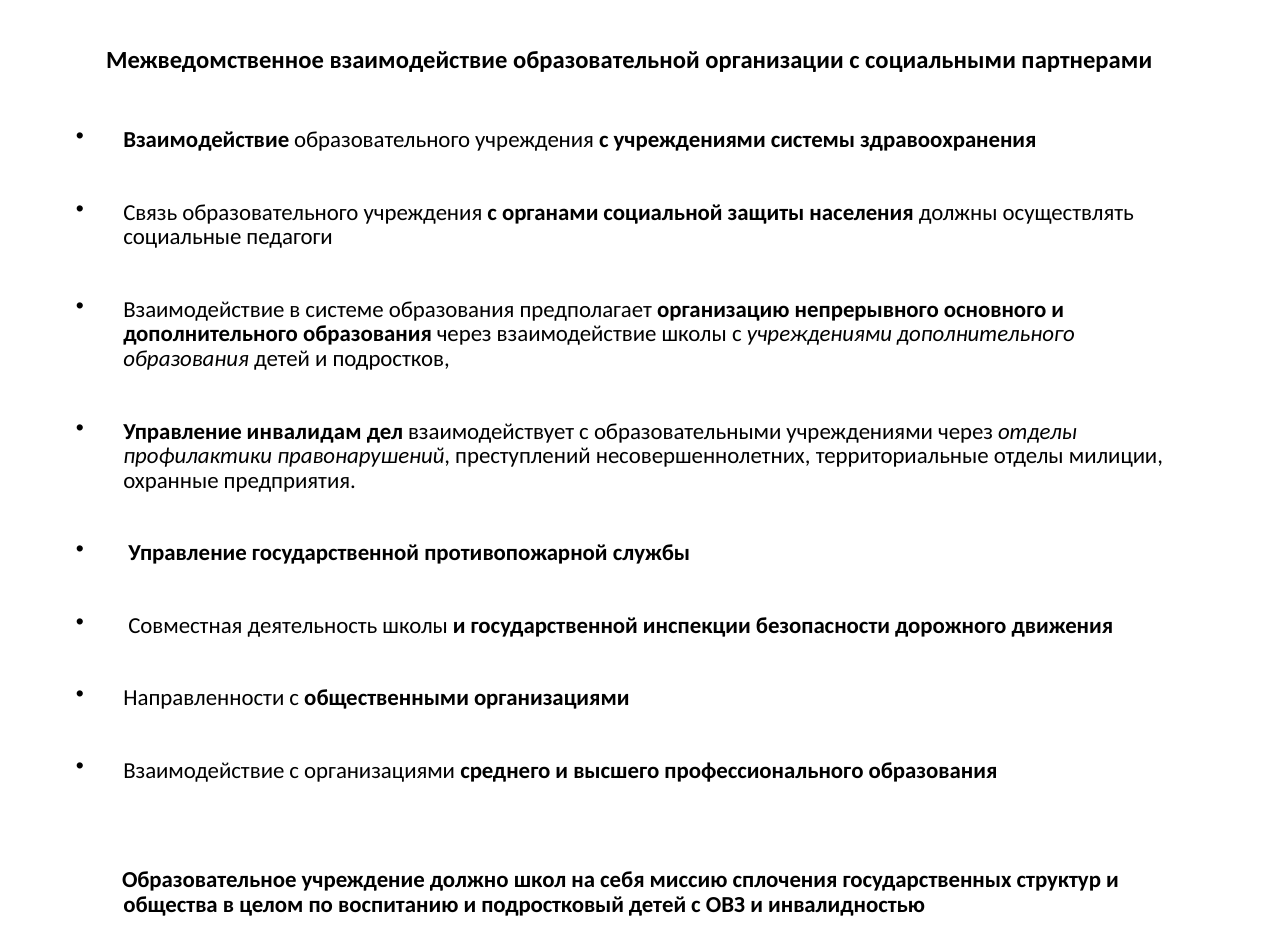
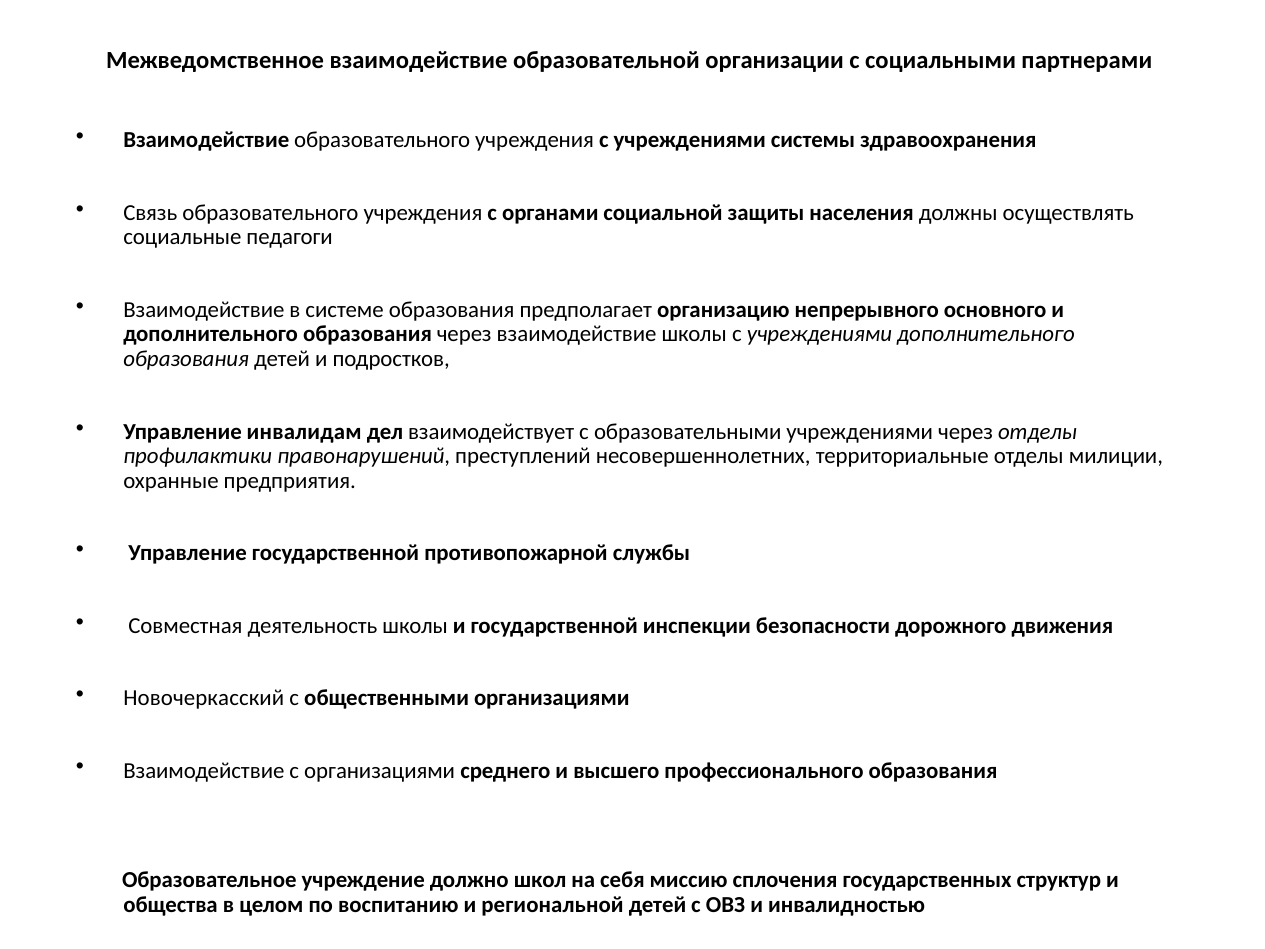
Направленности: Направленности -> Новочеркасский
подростковый: подростковый -> региональной
